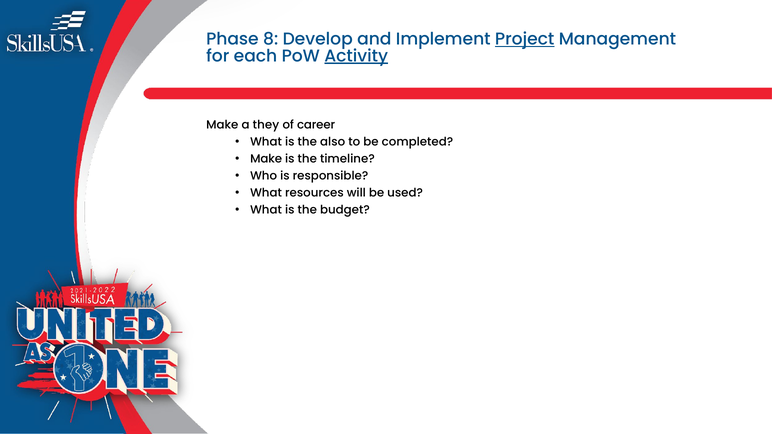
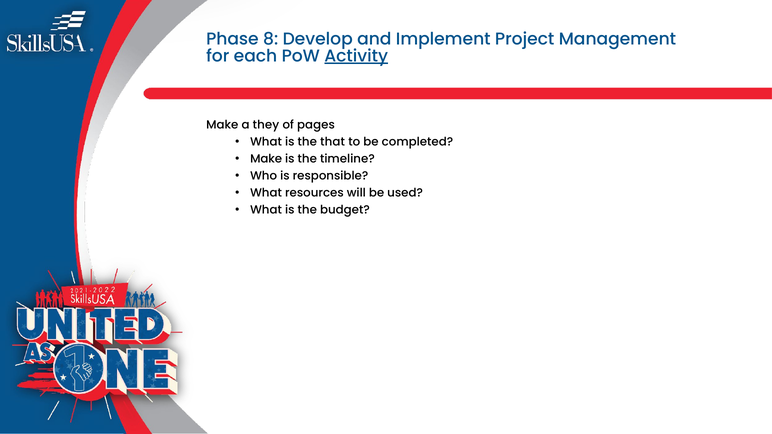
Project underline: present -> none
career: career -> pages
also: also -> that
